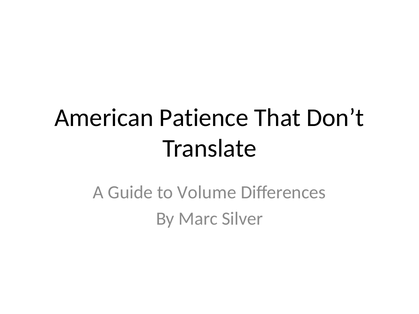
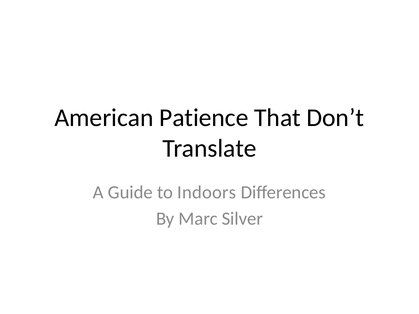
Volume: Volume -> Indoors
